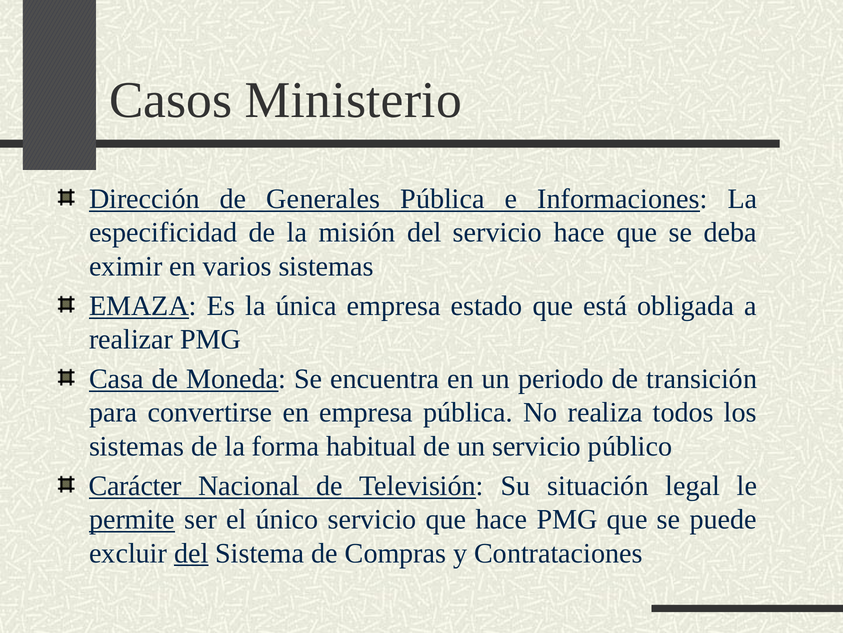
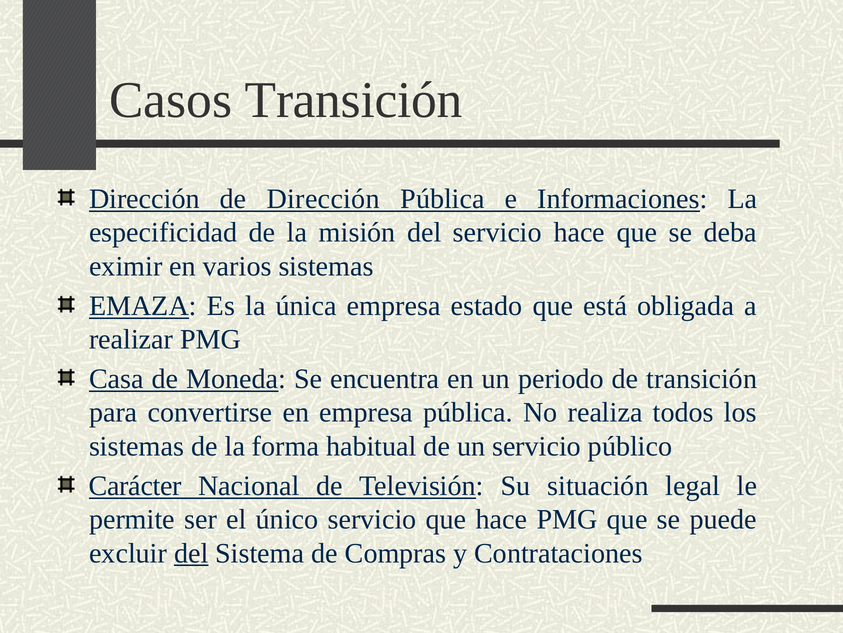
Casos Ministerio: Ministerio -> Transición
de Generales: Generales -> Dirección
permite underline: present -> none
